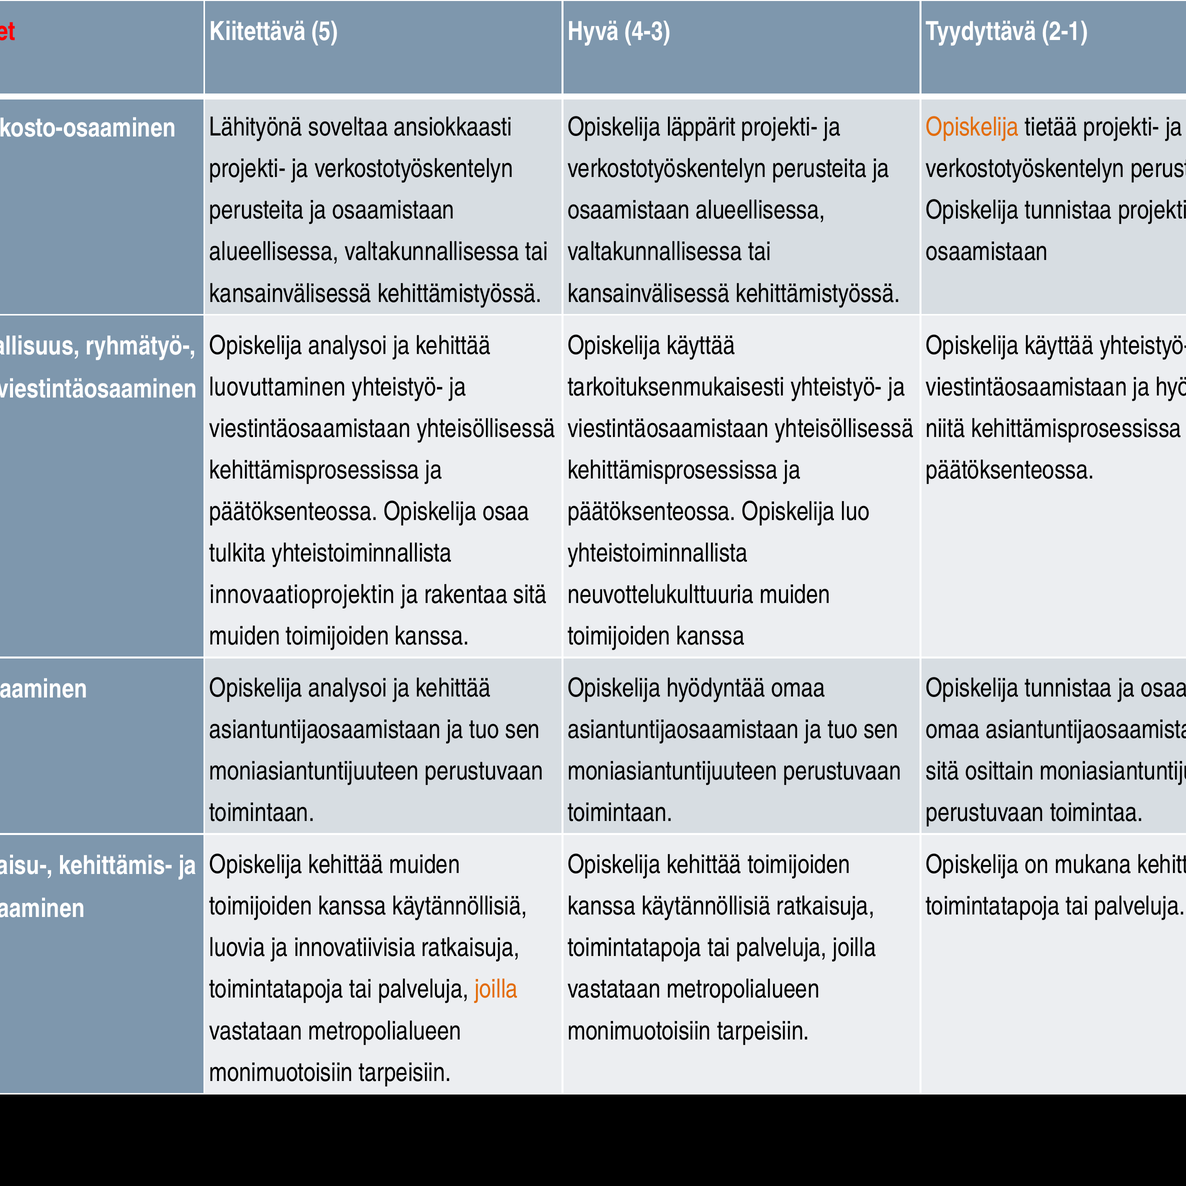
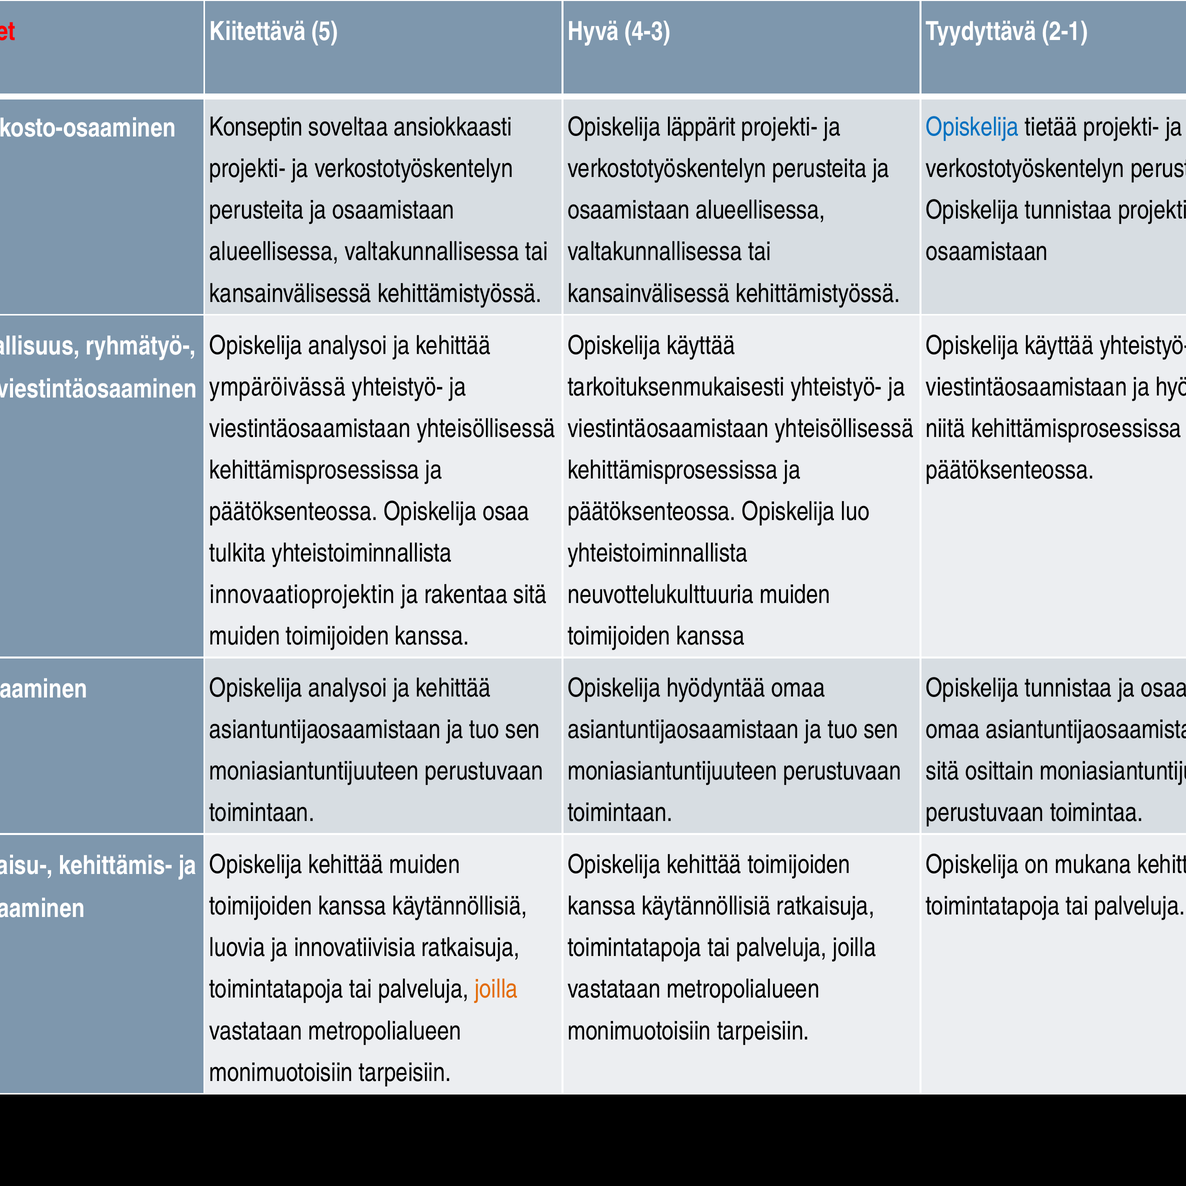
Opiskelija at (972, 127) colour: orange -> blue
Lähityönä: Lähityönä -> Konseptin
luovuttaminen: luovuttaminen -> ympäröivässä
